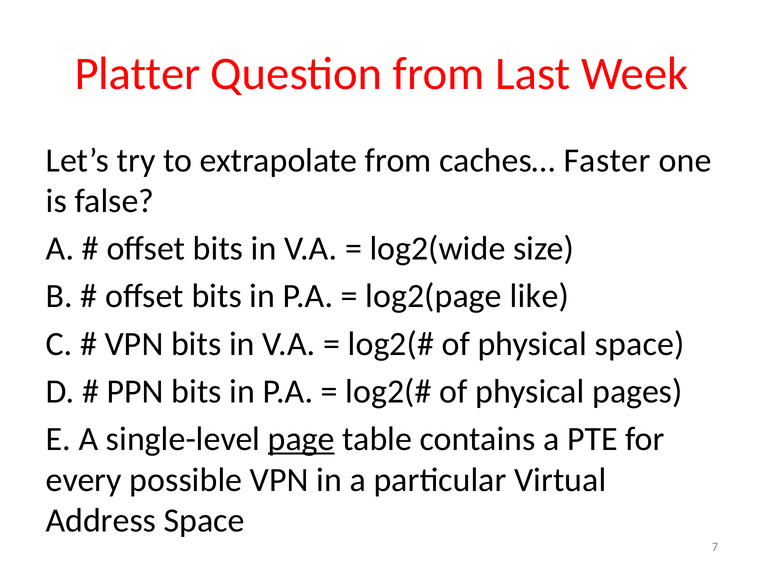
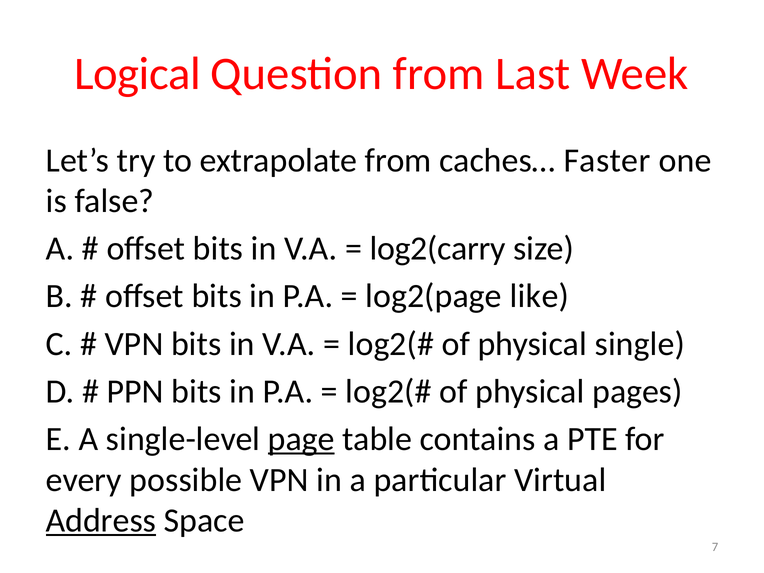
Platter: Platter -> Logical
log2(wide: log2(wide -> log2(carry
physical space: space -> single
Address underline: none -> present
